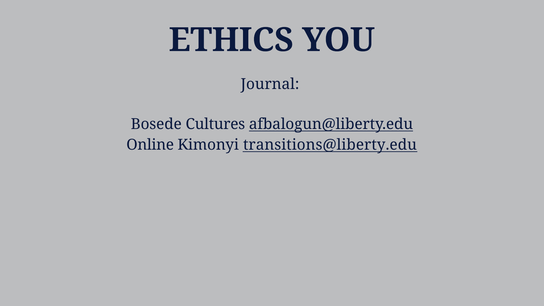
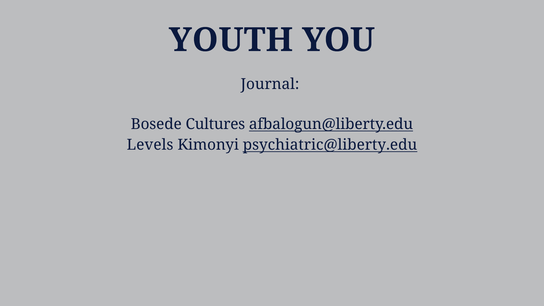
ETHICS: ETHICS -> YOUTH
Online: Online -> Levels
transitions@liberty.edu: transitions@liberty.edu -> psychiatric@liberty.edu
